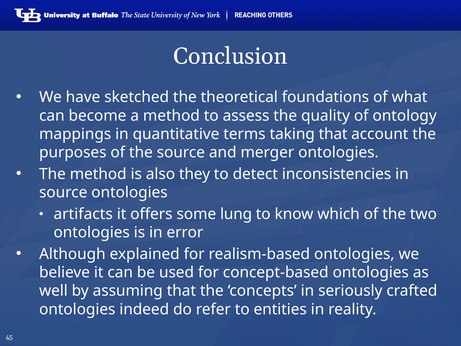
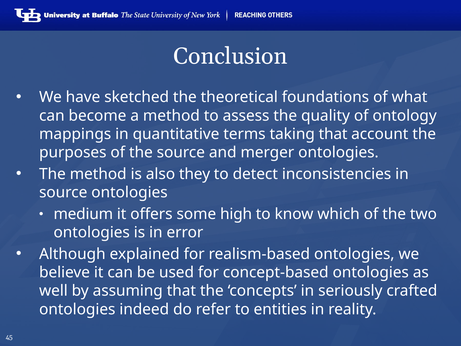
artifacts: artifacts -> medium
lung: lung -> high
